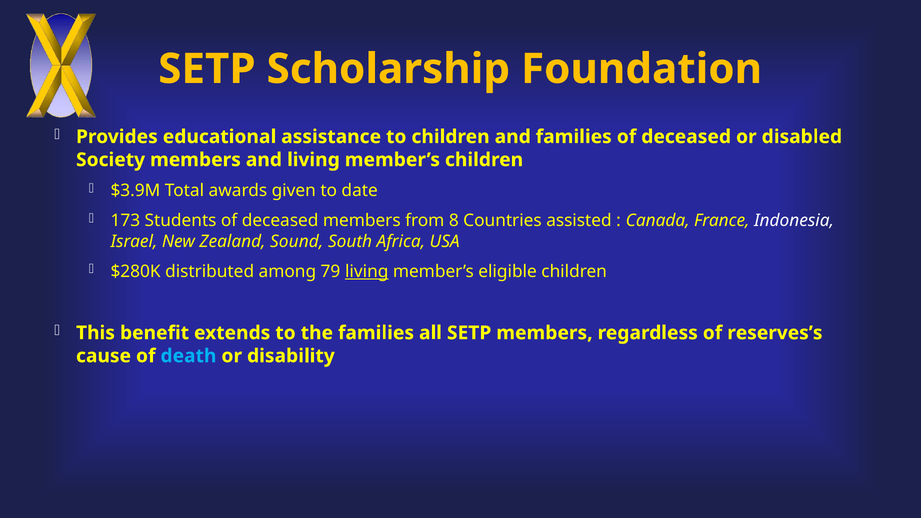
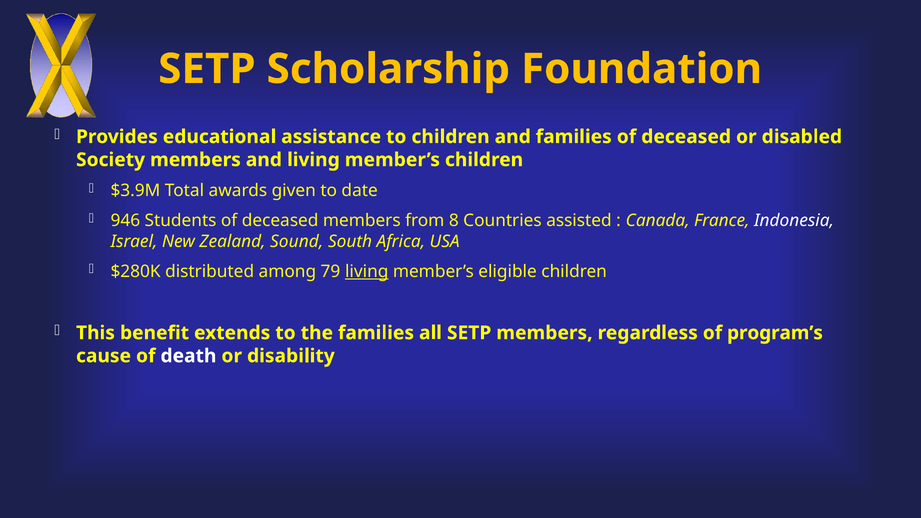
173: 173 -> 946
reserves’s: reserves’s -> program’s
death colour: light blue -> white
